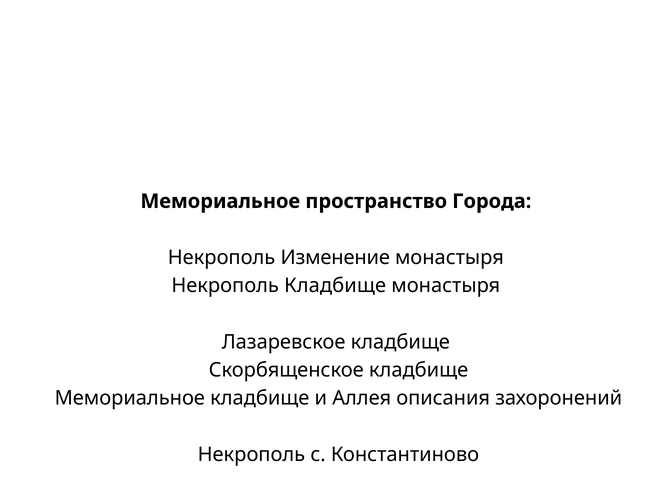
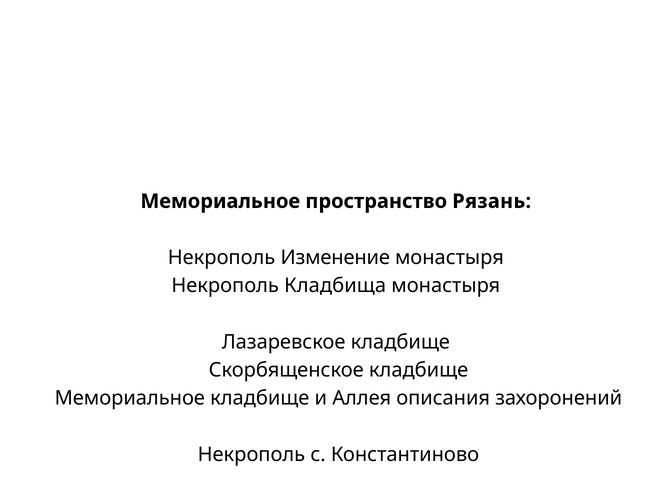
Города: Города -> Рязань
Некрополь Кладбище: Кладбище -> Кладбища
